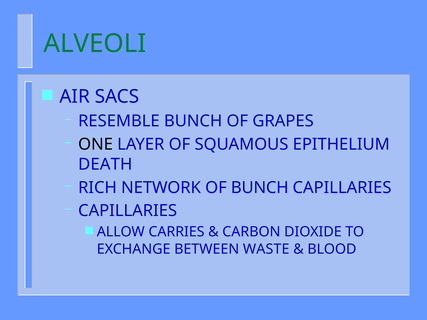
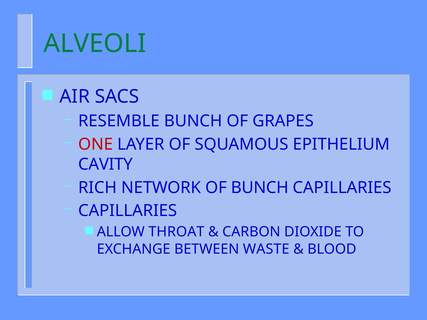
ONE colour: black -> red
DEATH: DEATH -> CAVITY
CARRIES: CARRIES -> THROAT
